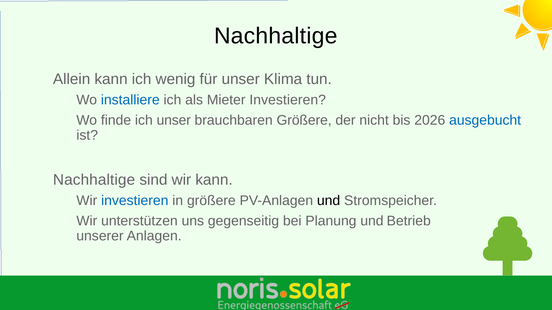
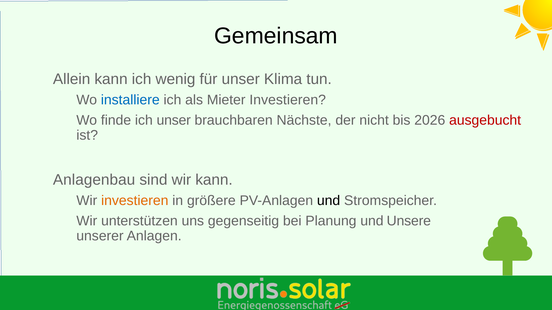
Nachhaltige at (276, 36): Nachhaltige -> Gemeinsam
brauchbaren Größere: Größere -> Nächste
ausgebucht colour: blue -> red
Nachhaltige at (94, 180): Nachhaltige -> Anlagenbau
investieren at (135, 201) colour: blue -> orange
Betrieb: Betrieb -> Unsere
